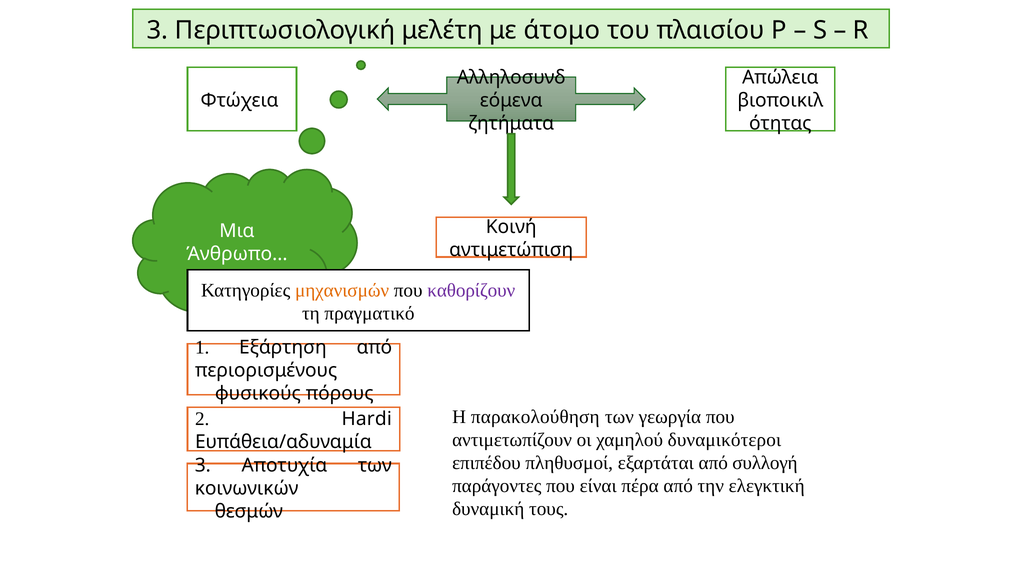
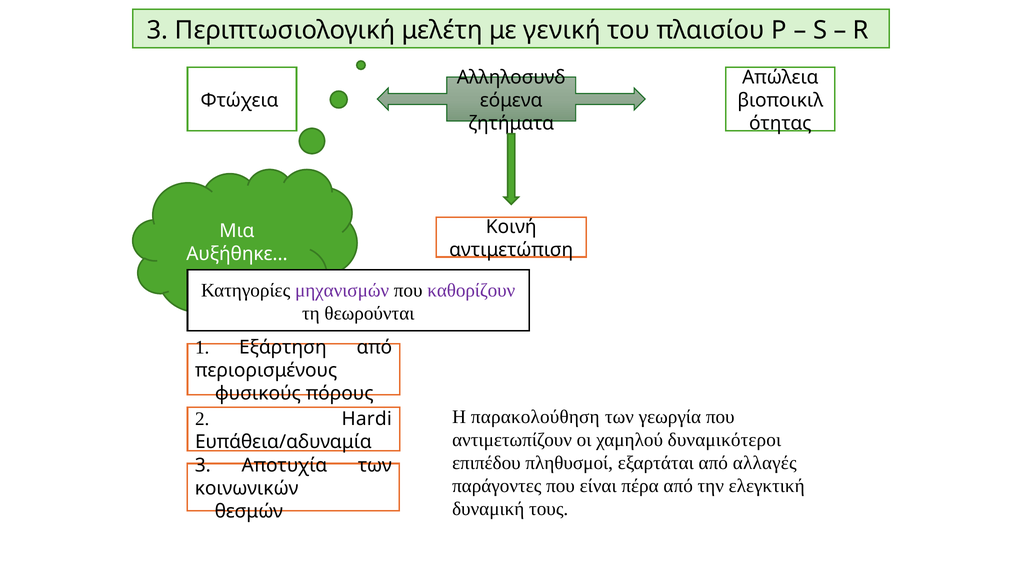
άτομο: άτομο -> γενική
Άνθρωπο: Άνθρωπο -> Αυξήθηκε
μηχανισμών colour: orange -> purple
πραγματικό: πραγματικό -> θεωρούνται
συλλογή: συλλογή -> αλλαγές
